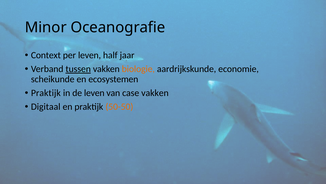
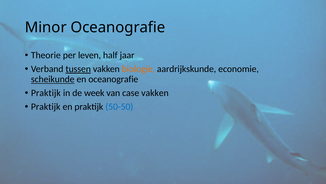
Context: Context -> Theorie
scheikunde underline: none -> present
en ecosystemen: ecosystemen -> oceanografie
de leven: leven -> week
Digitaal at (46, 106): Digitaal -> Praktijk
50-50 colour: orange -> blue
